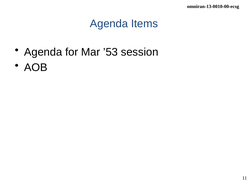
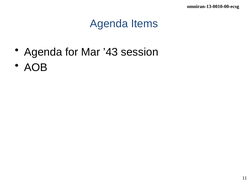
’53: ’53 -> ’43
